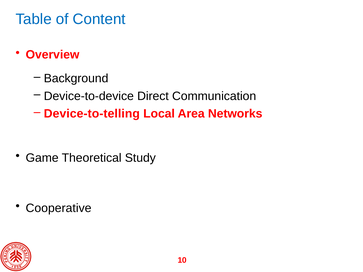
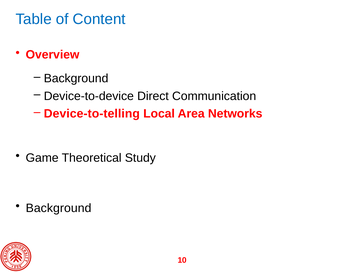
Cooperative at (59, 208): Cooperative -> Background
